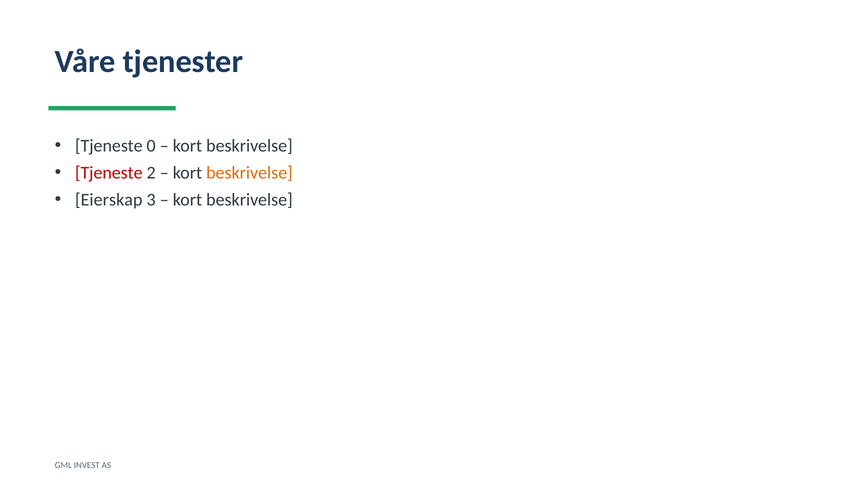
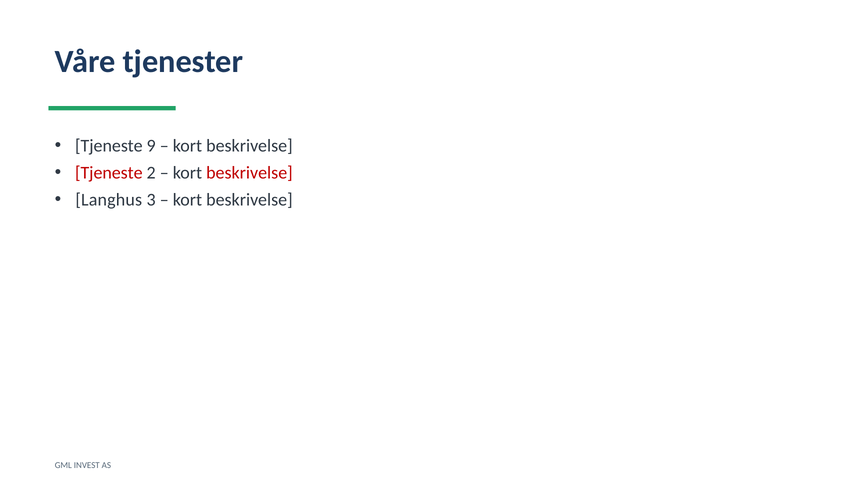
0: 0 -> 9
beskrivelse at (249, 173) colour: orange -> red
Eierskap: Eierskap -> Langhus
